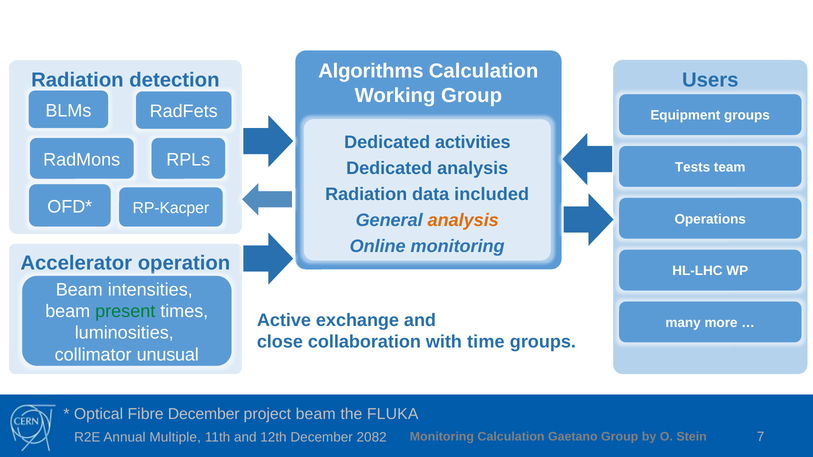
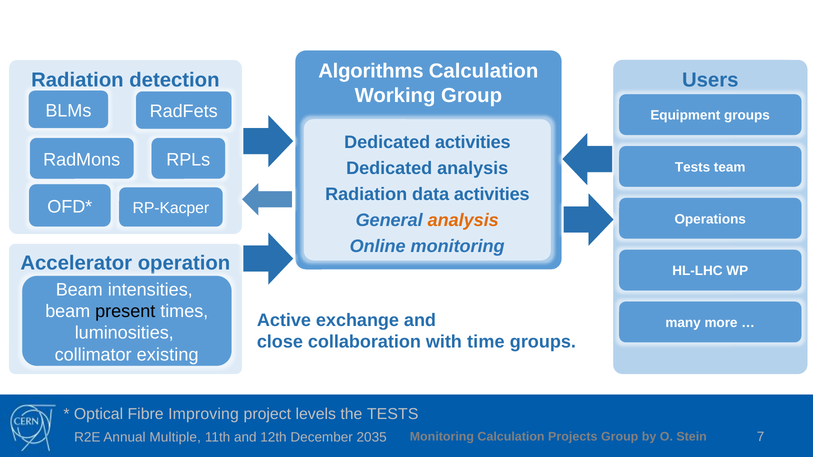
data included: included -> activities
present colour: green -> black
unusual: unusual -> existing
Fibre December: December -> Improving
project beam: beam -> levels
the FLUKA: FLUKA -> TESTS
2082: 2082 -> 2035
Gaetano: Gaetano -> Projects
